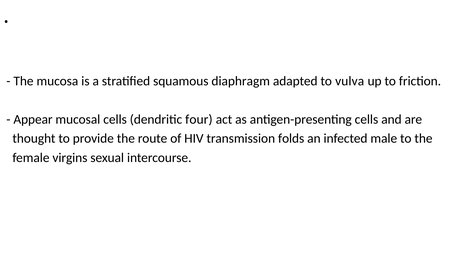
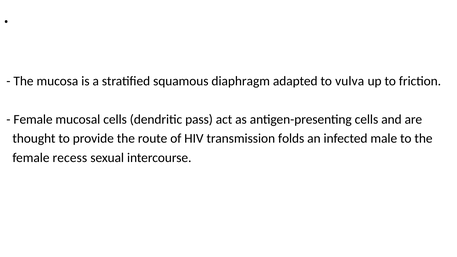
Appear at (33, 119): Appear -> Female
four: four -> pass
virgins: virgins -> recess
